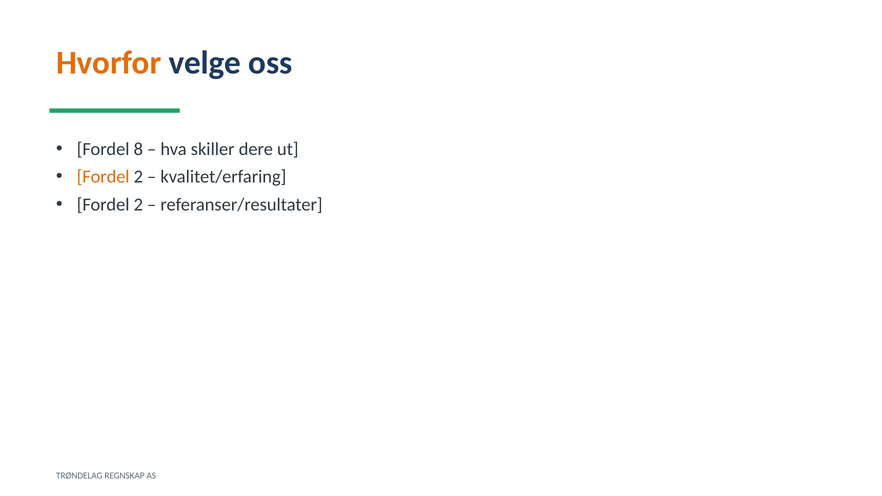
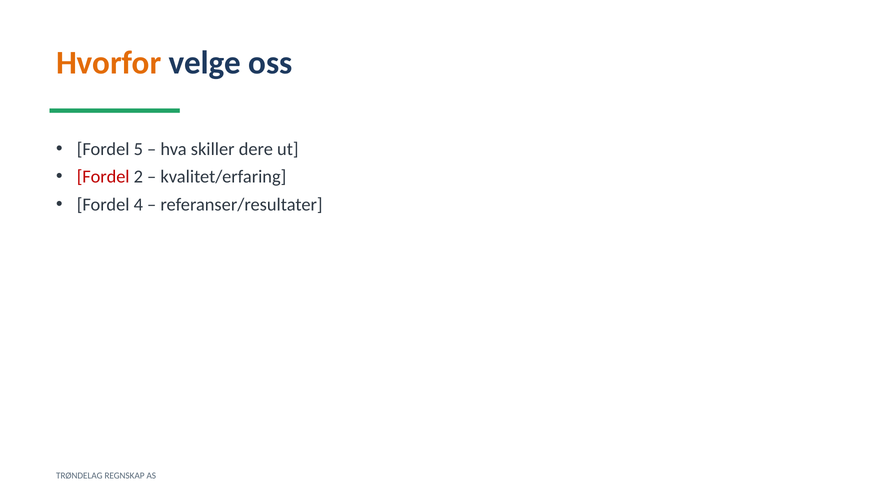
8: 8 -> 5
Fordel at (103, 177) colour: orange -> red
2 at (138, 205): 2 -> 4
